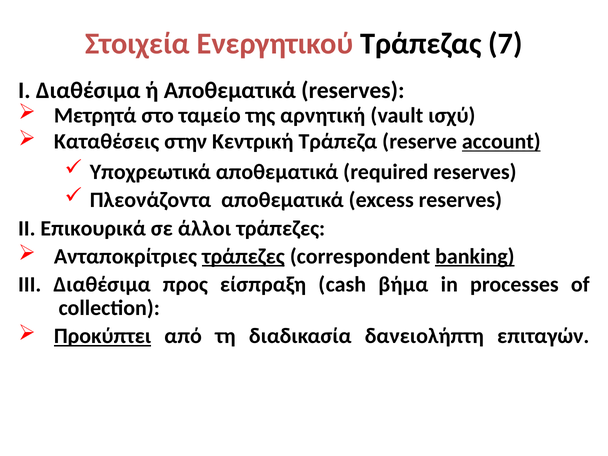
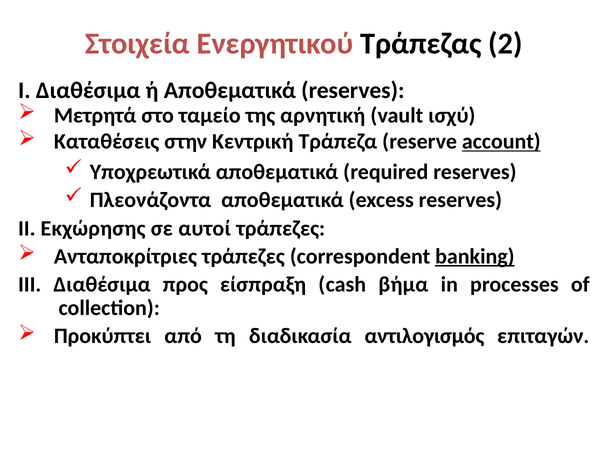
7: 7 -> 2
Επικουρικά: Επικουρικά -> Εκχώρησης
άλλοι: άλλοι -> αυτοί
τράπεζες at (243, 256) underline: present -> none
Προκύπτει underline: present -> none
δανειολήπτη: δανειολήπτη -> αντιλογισμός
